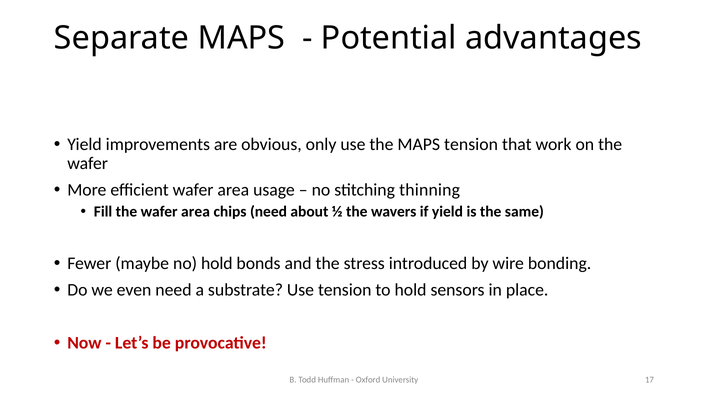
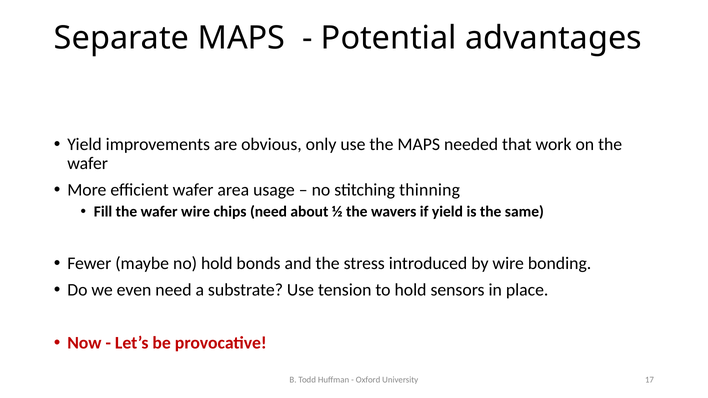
MAPS tension: tension -> needed
the wafer area: area -> wire
